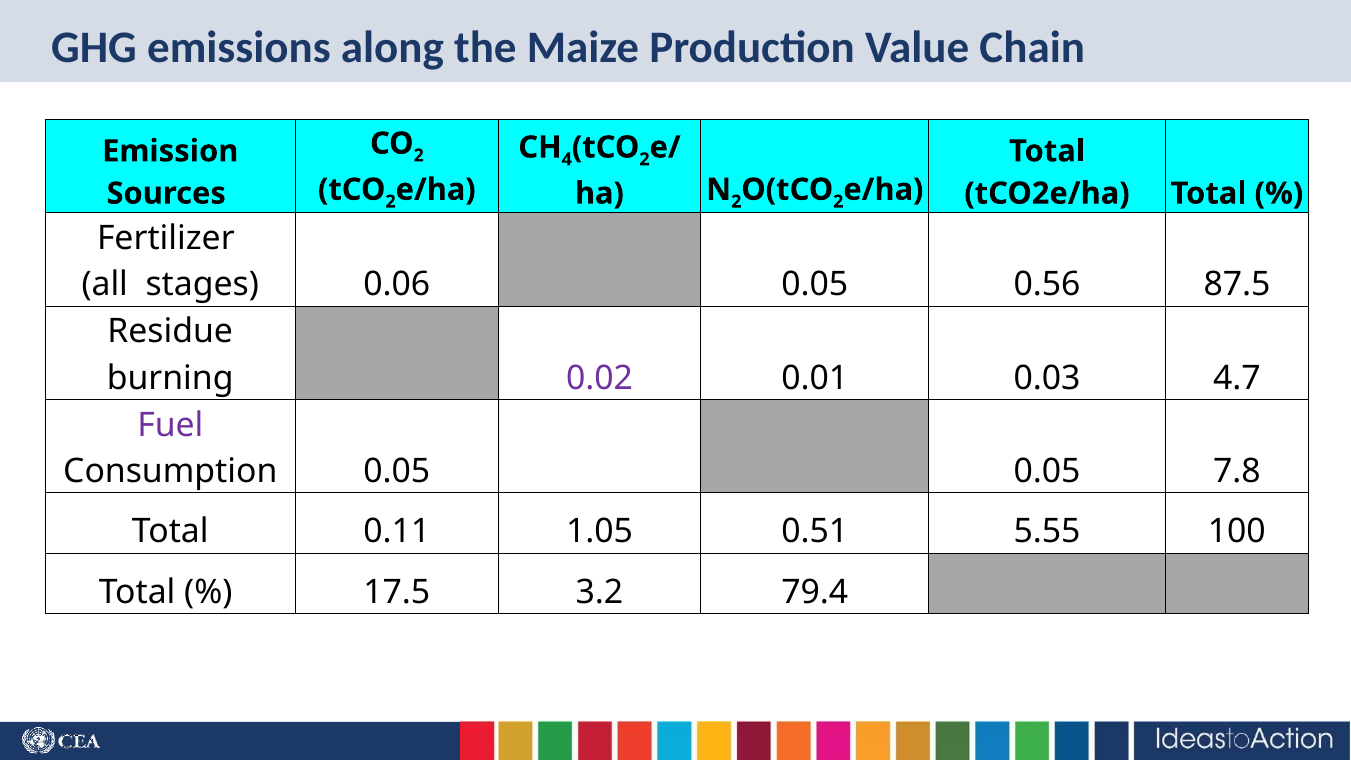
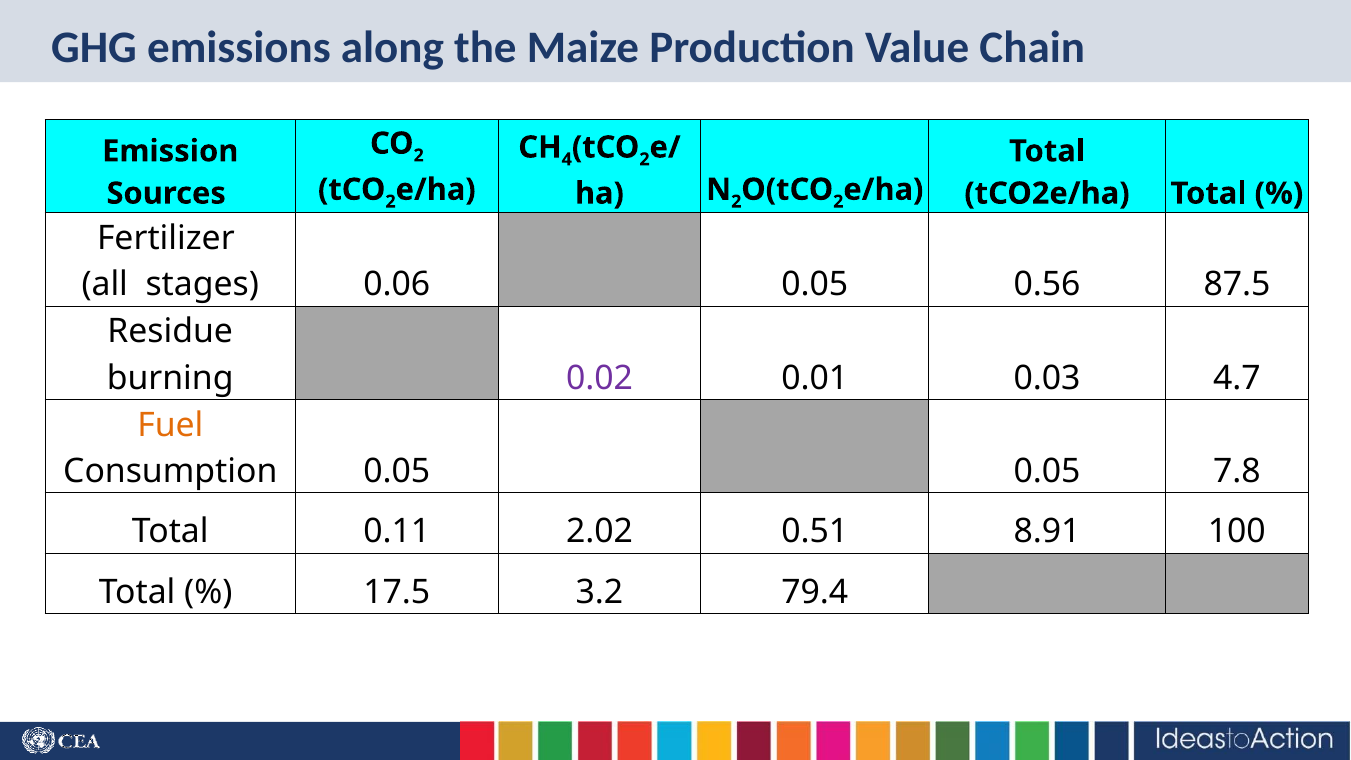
Fuel colour: purple -> orange
1.05: 1.05 -> 2.02
5.55: 5.55 -> 8.91
